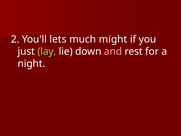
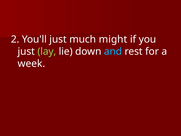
You'll lets: lets -> just
and colour: pink -> light blue
night: night -> week
